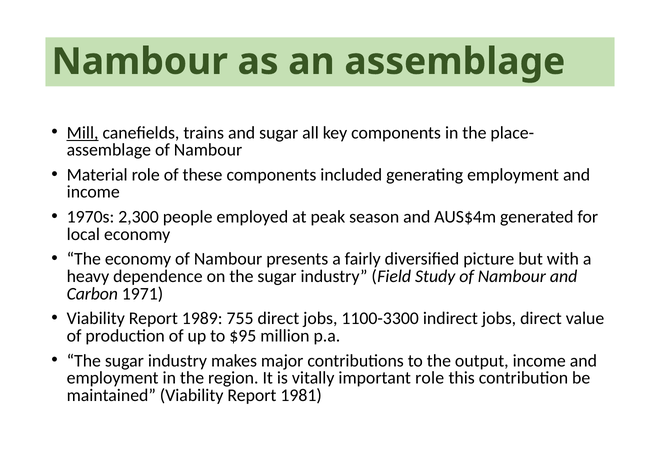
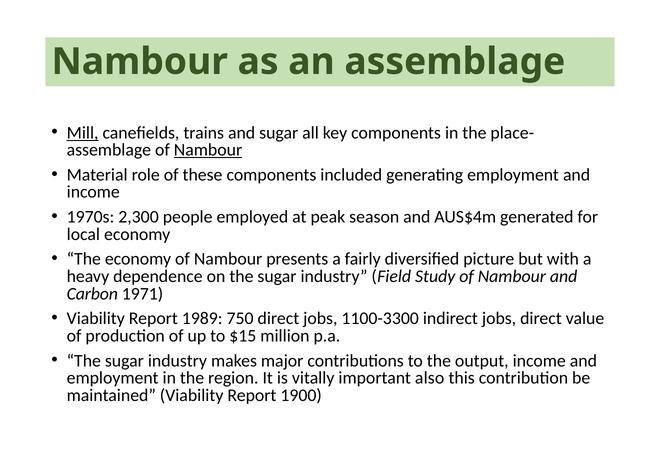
Nambour at (208, 150) underline: none -> present
755: 755 -> 750
$95: $95 -> $15
important role: role -> also
1981: 1981 -> 1900
